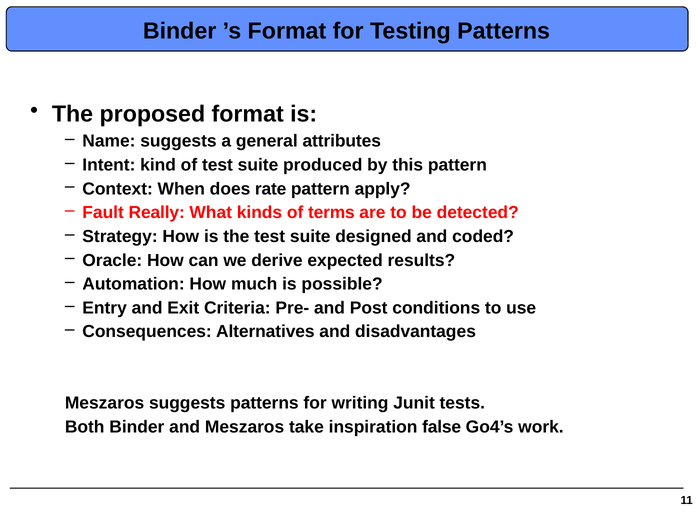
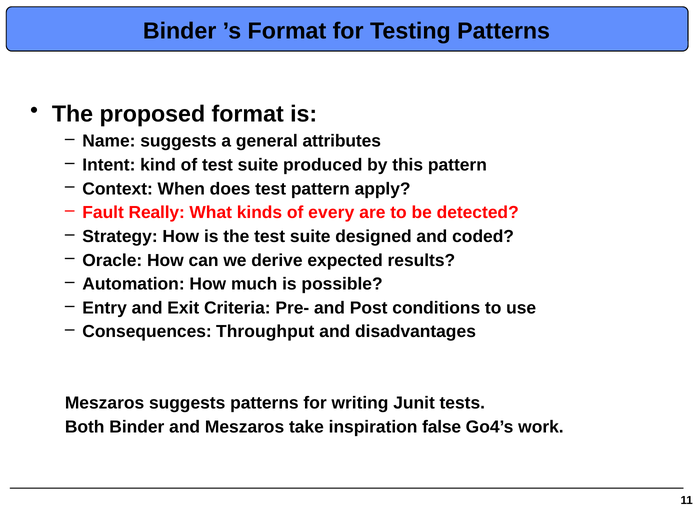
does rate: rate -> test
terms: terms -> every
Alternatives: Alternatives -> Throughput
